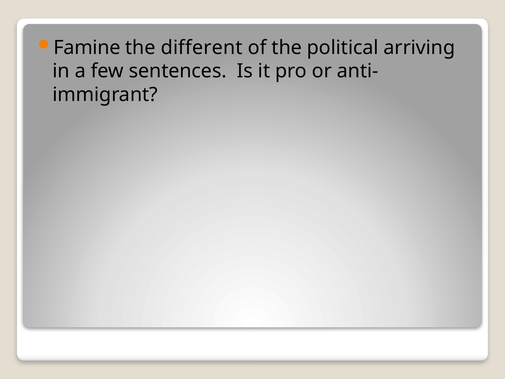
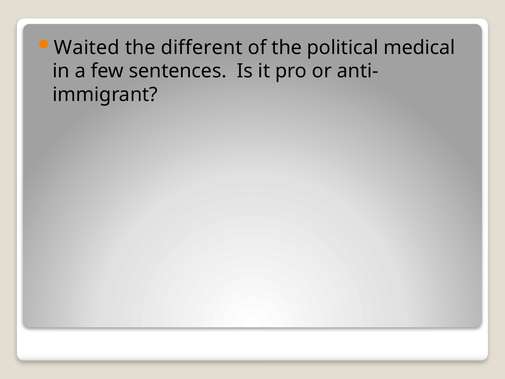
Famine: Famine -> Waited
arriving: arriving -> medical
